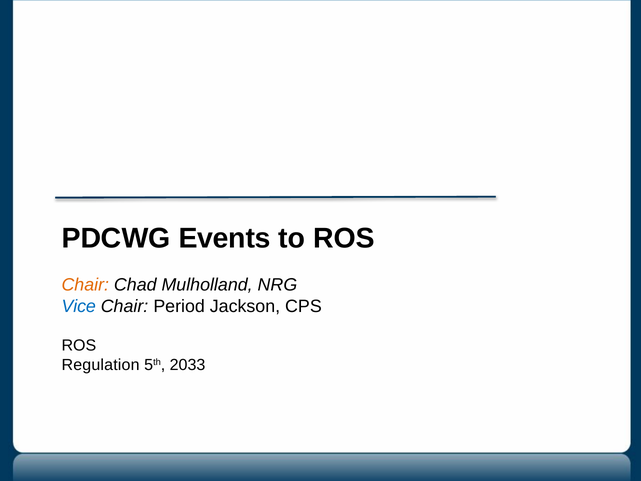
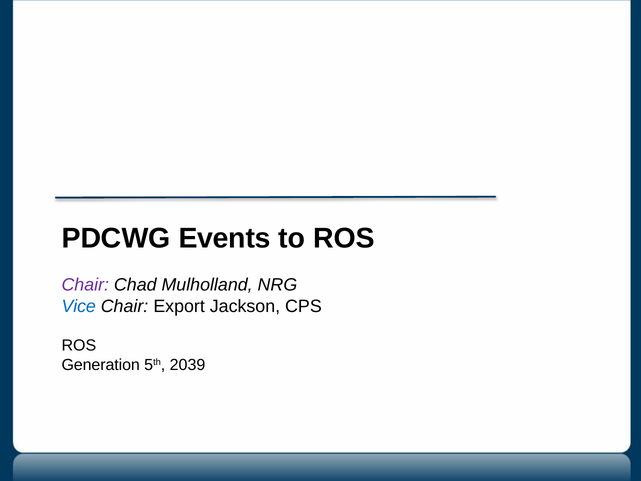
Chair at (85, 285) colour: orange -> purple
Period: Period -> Export
Regulation: Regulation -> Generation
2033: 2033 -> 2039
